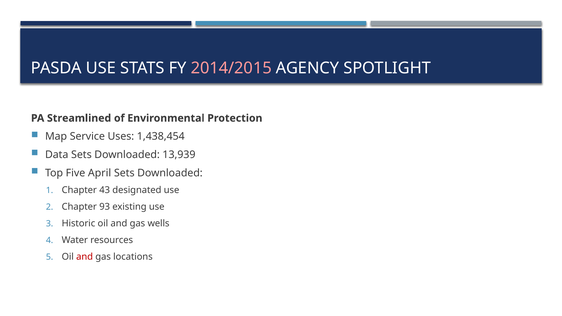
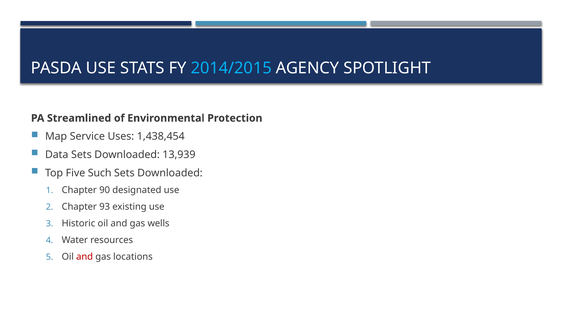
2014/2015 colour: pink -> light blue
April: April -> Such
43: 43 -> 90
